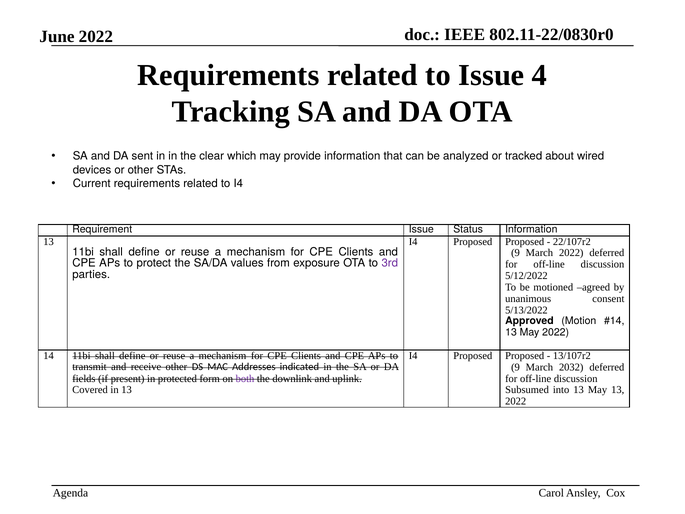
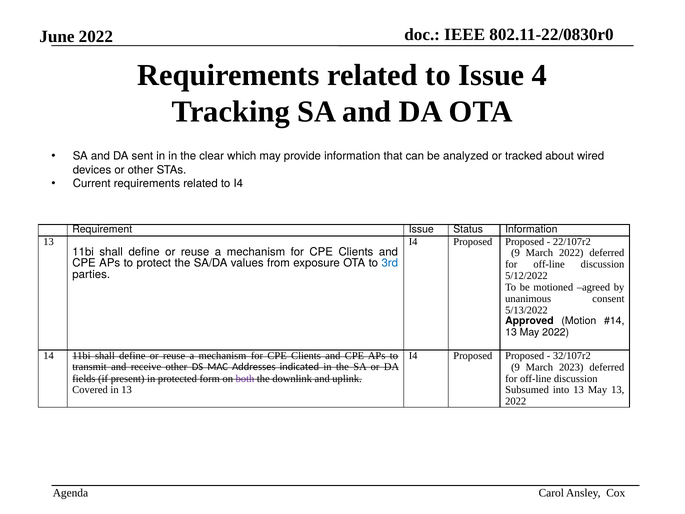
3rd colour: purple -> blue
13/107r2: 13/107r2 -> 32/107r2
2032: 2032 -> 2023
